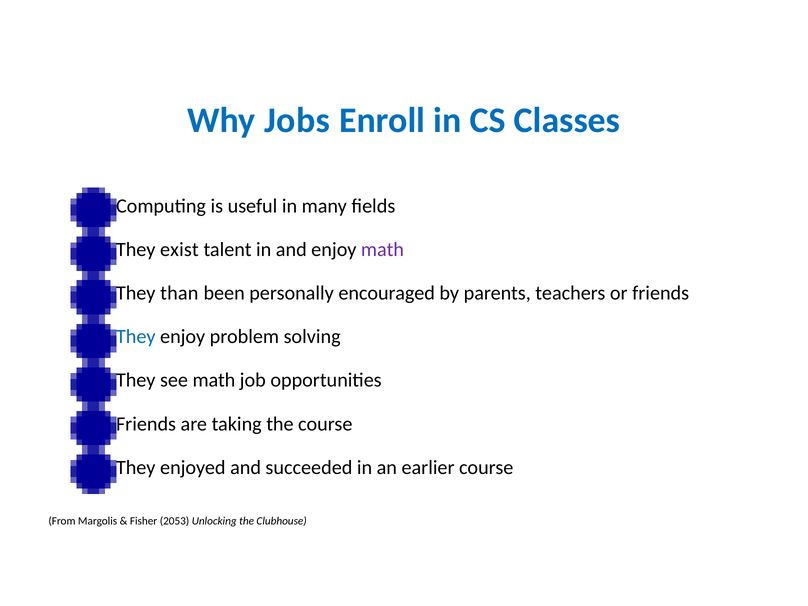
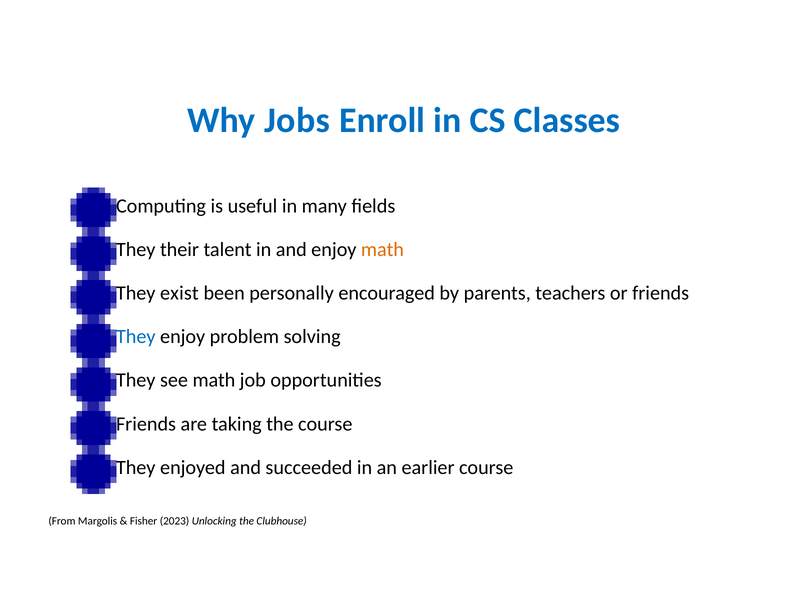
exist: exist -> their
math at (382, 250) colour: purple -> orange
than: than -> exist
2053: 2053 -> 2023
